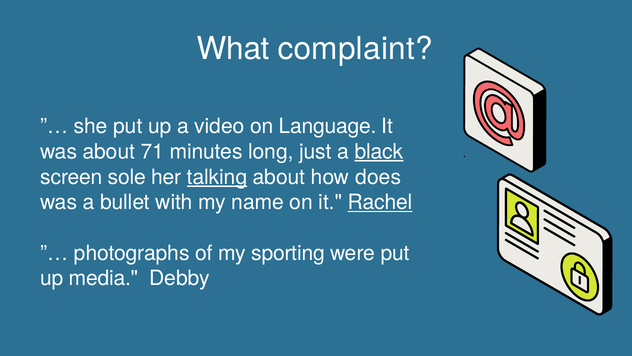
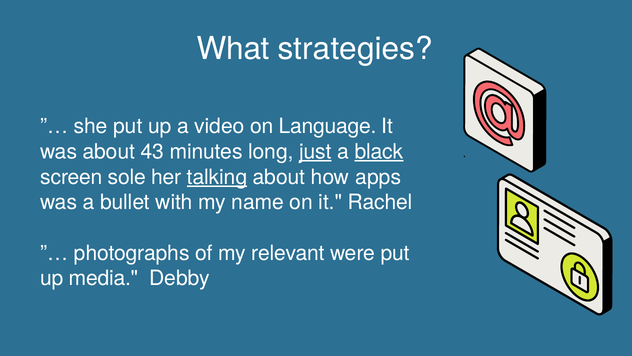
complaint: complaint -> strategies
71: 71 -> 43
just underline: none -> present
does: does -> apps
Rachel underline: present -> none
sporting: sporting -> relevant
